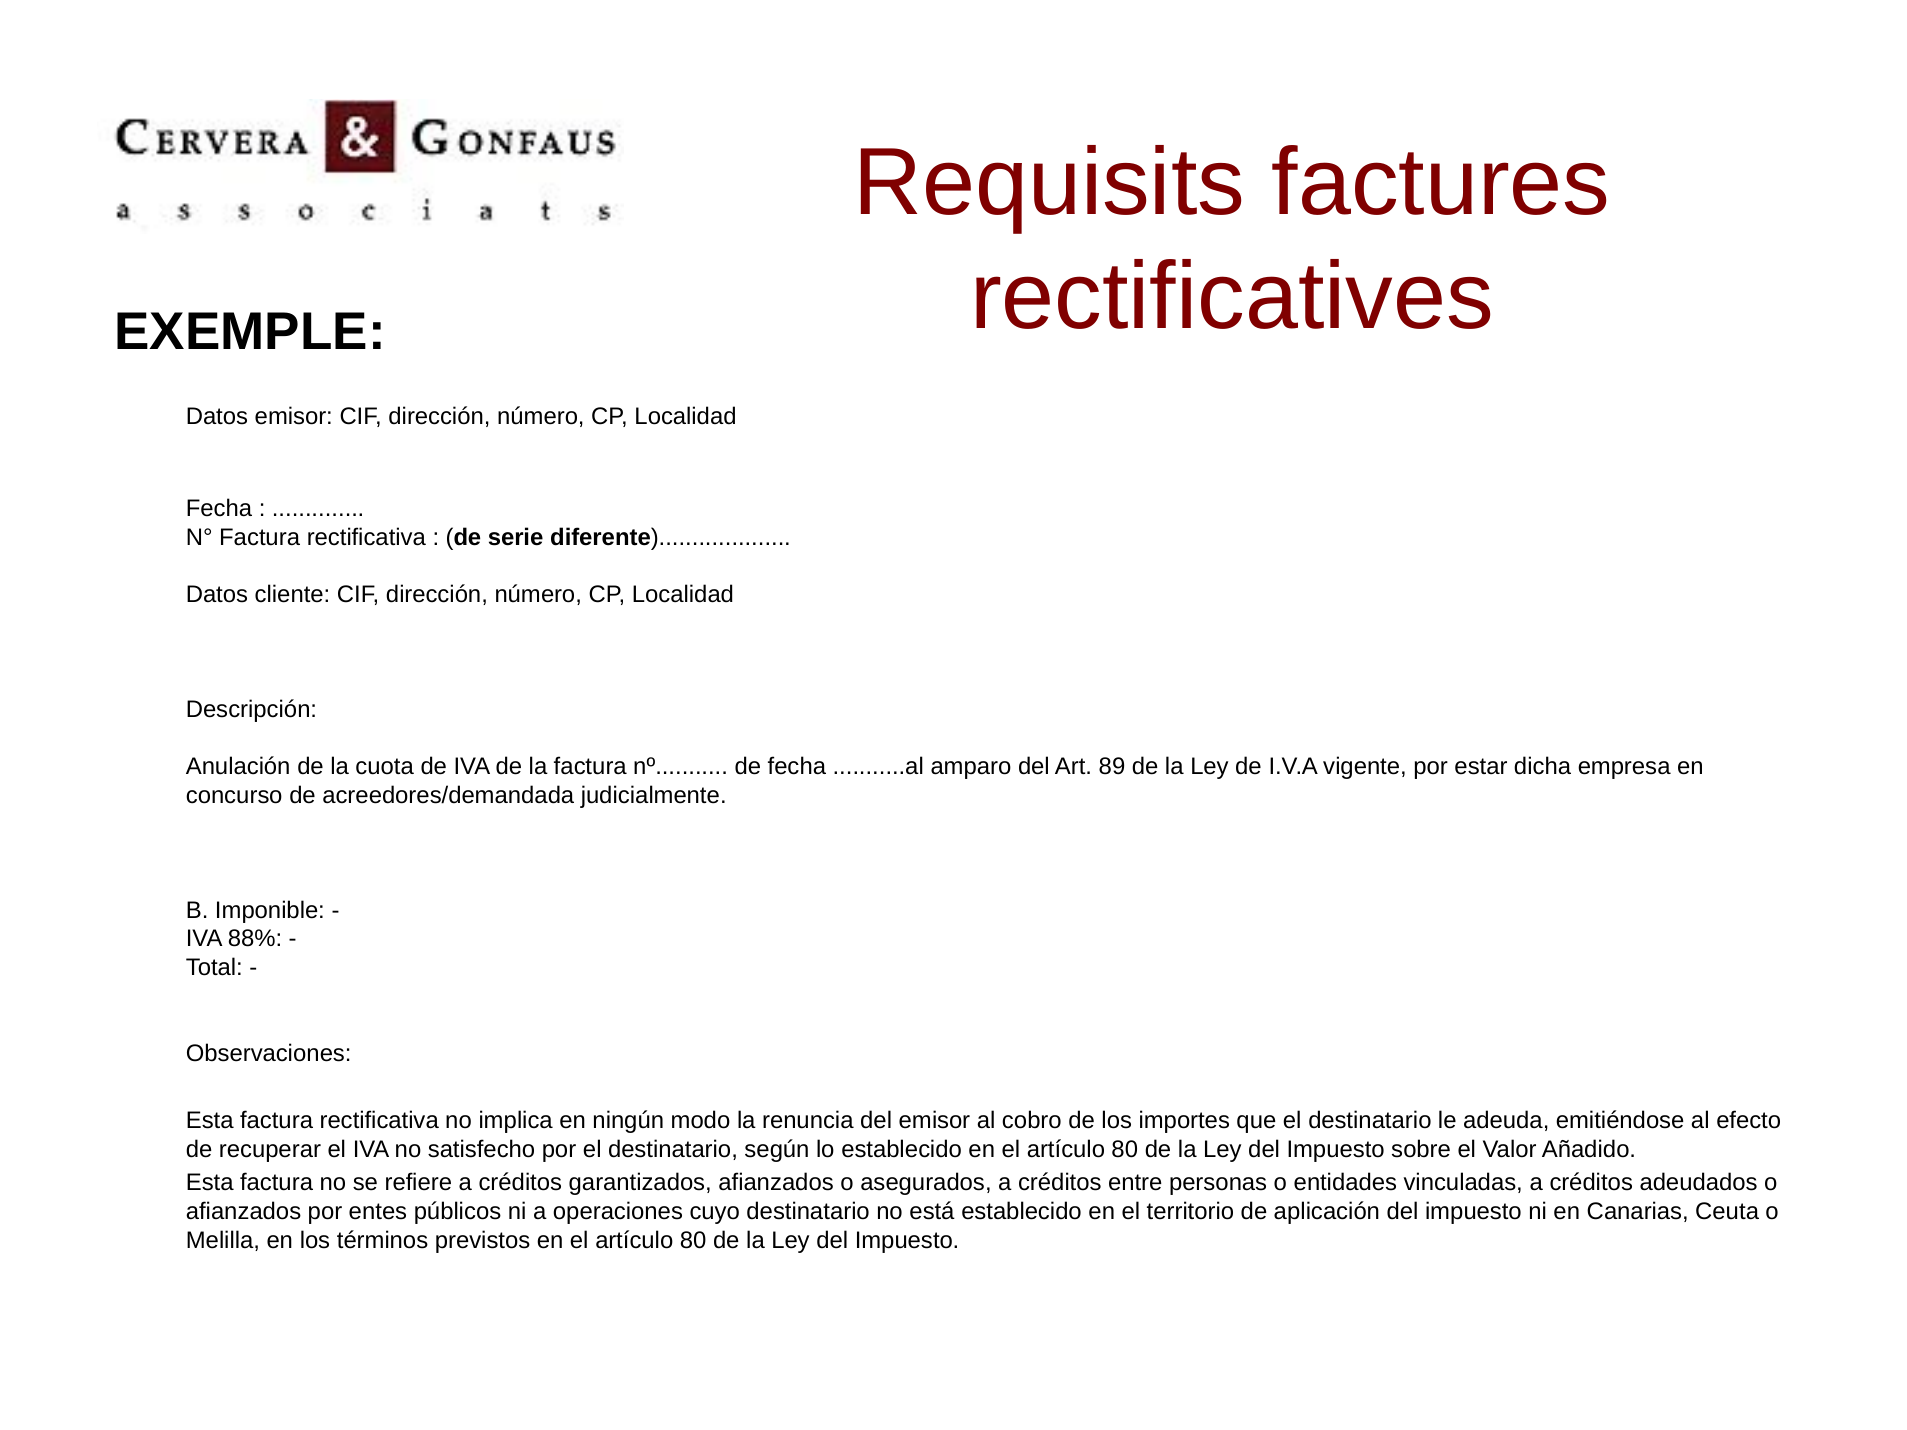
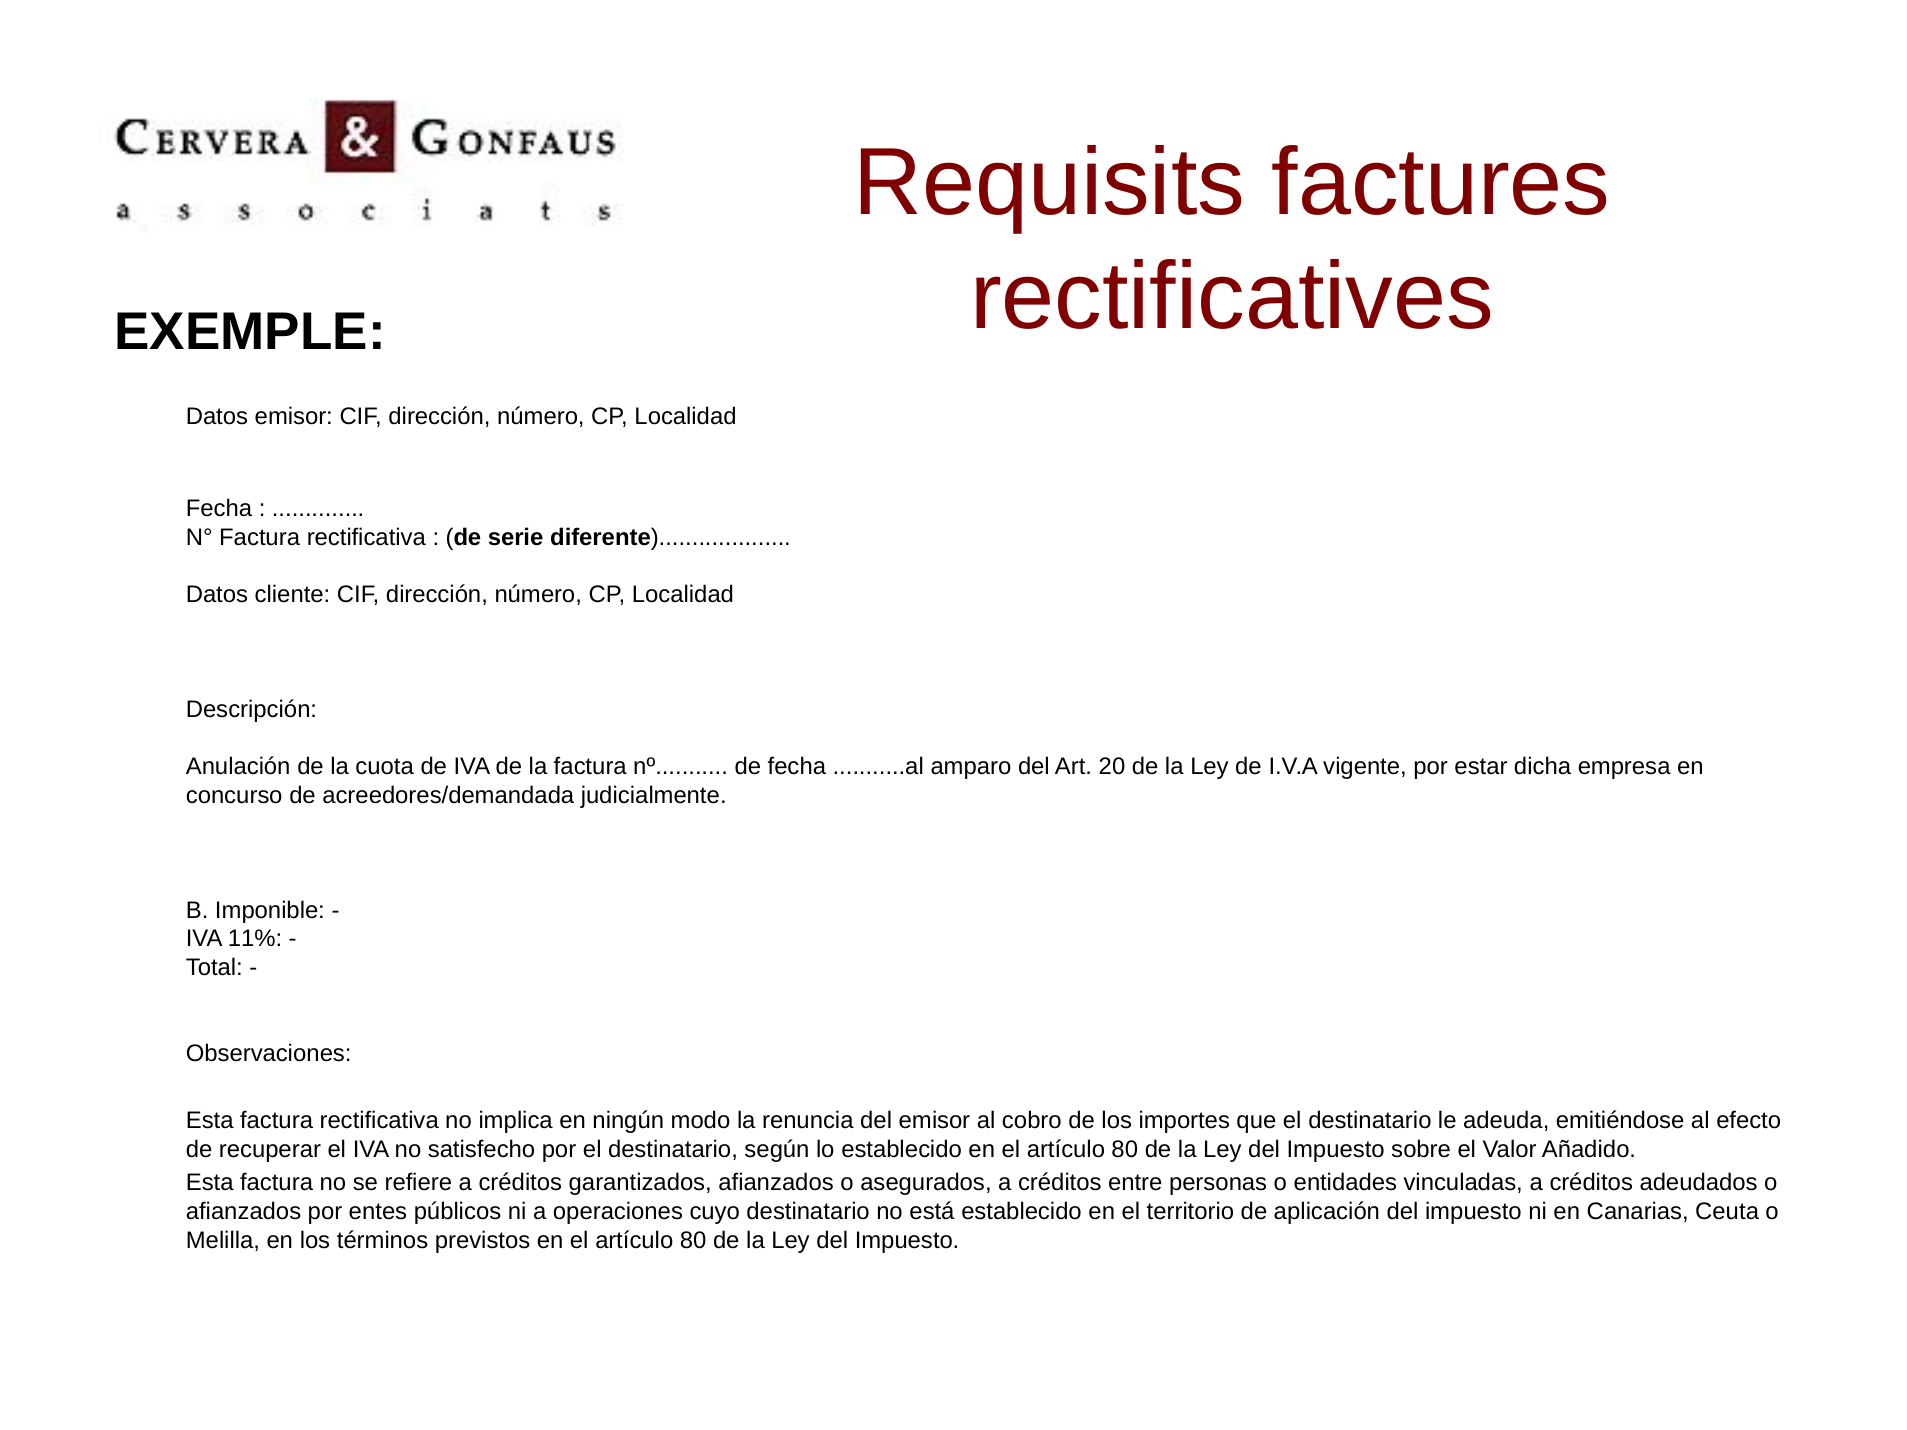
89: 89 -> 20
88%: 88% -> 11%
